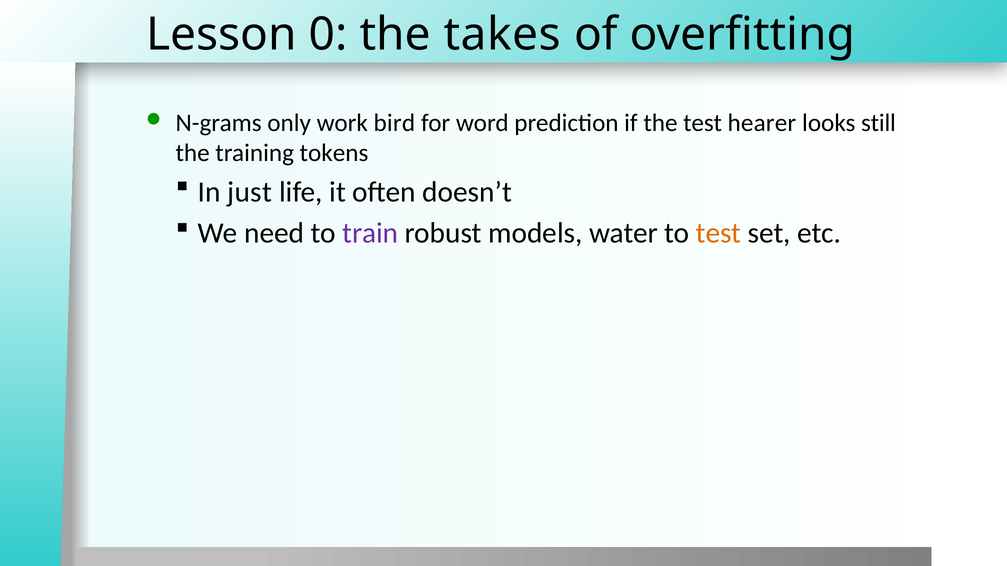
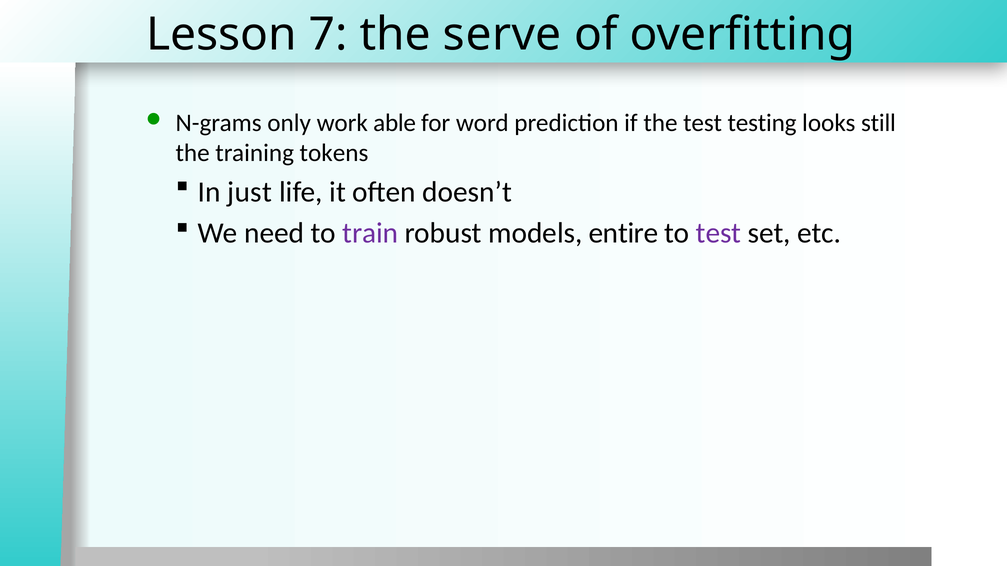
0: 0 -> 7
takes: takes -> serve
bird: bird -> able
hearer: hearer -> testing
water: water -> entire
test at (719, 233) colour: orange -> purple
